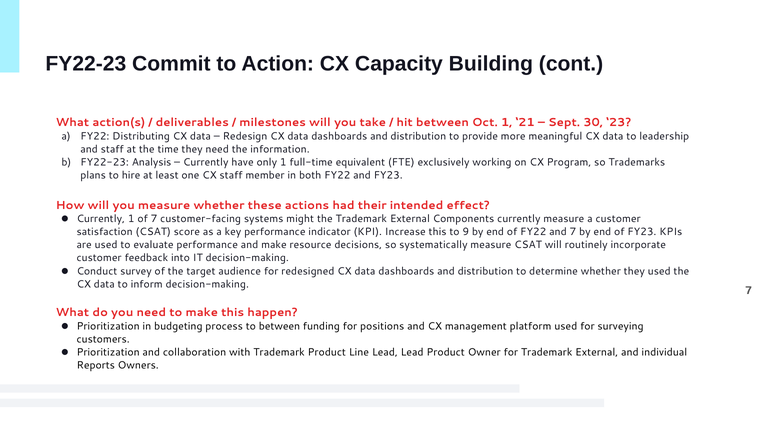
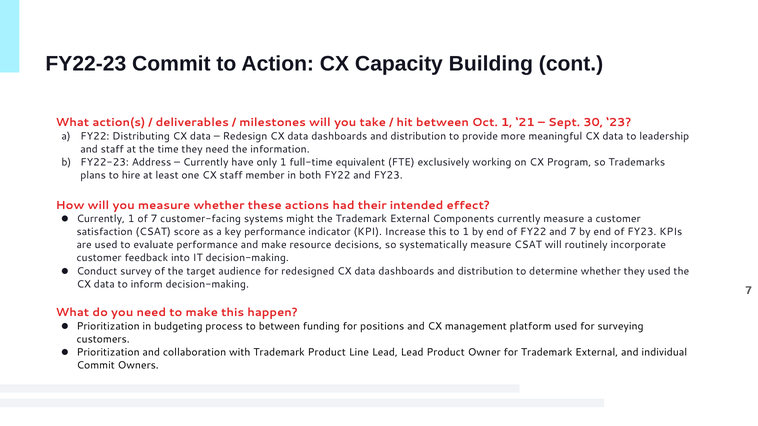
Analysis: Analysis -> Address
to 9: 9 -> 1
Reports at (96, 366): Reports -> Commit
